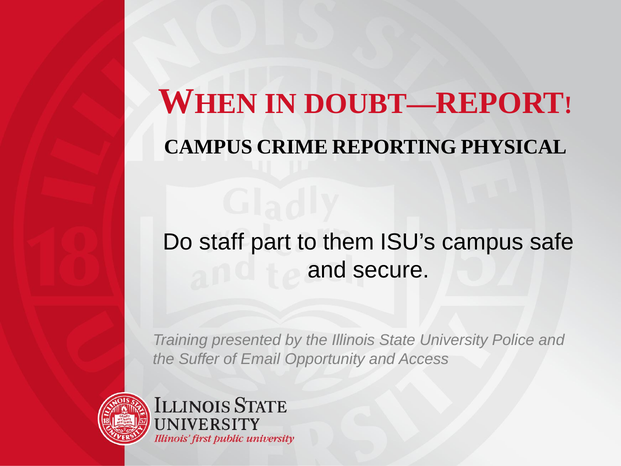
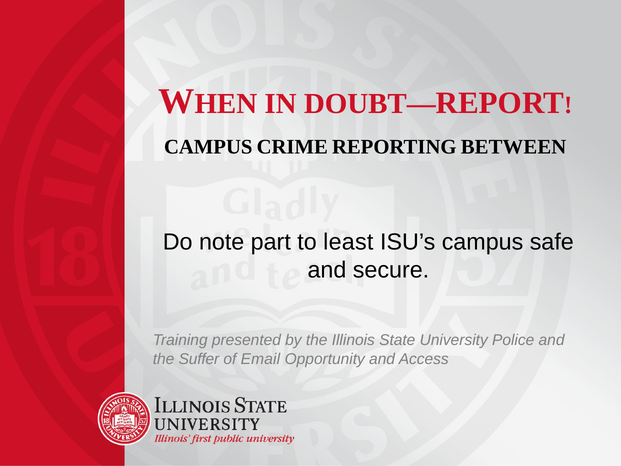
PHYSICAL: PHYSICAL -> BETWEEN
staff: staff -> note
them: them -> least
